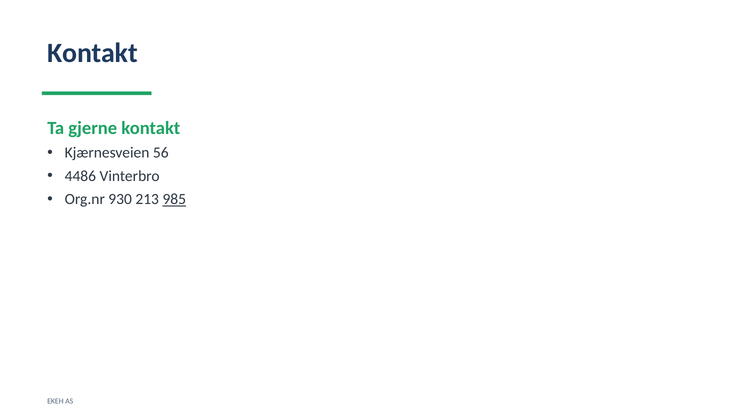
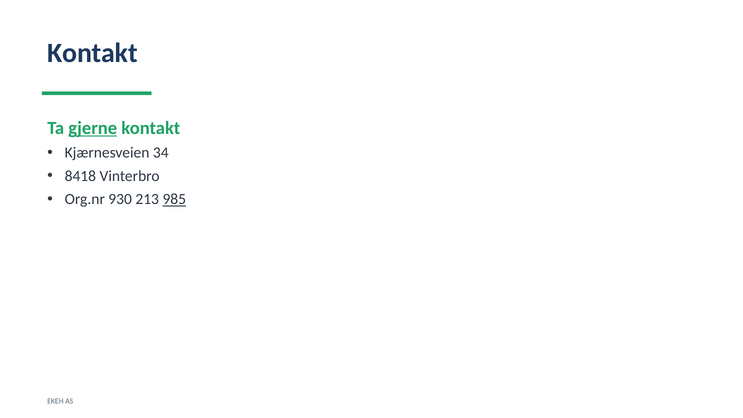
gjerne underline: none -> present
56: 56 -> 34
4486: 4486 -> 8418
